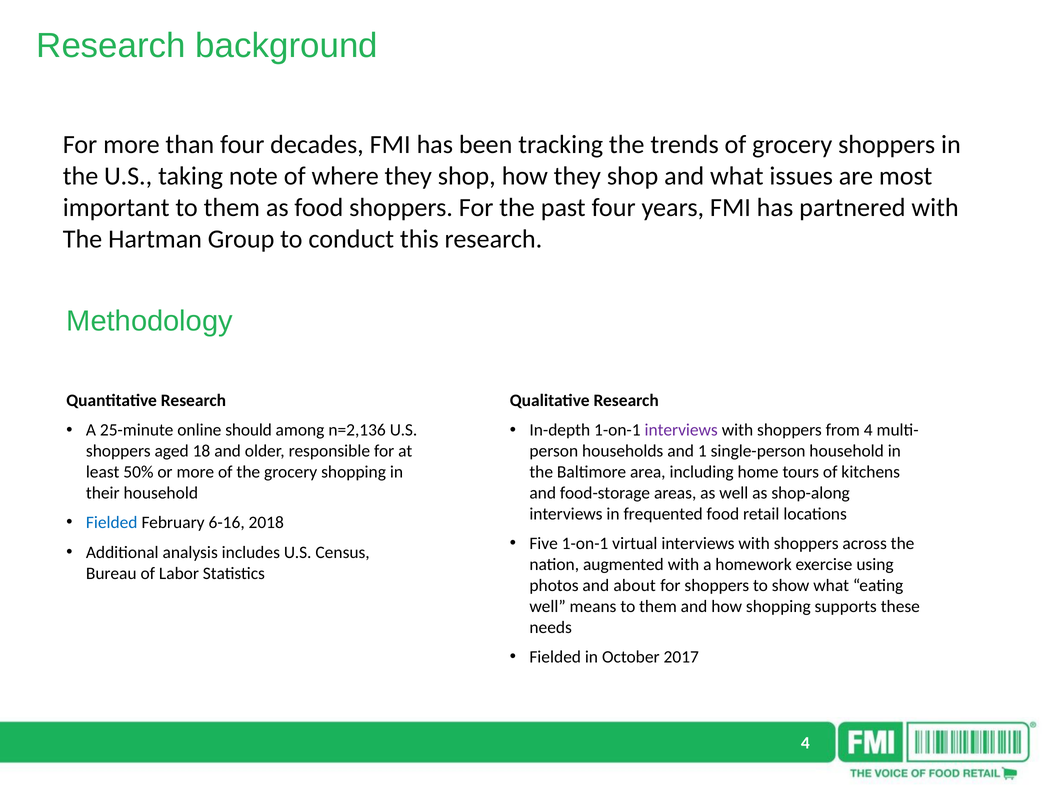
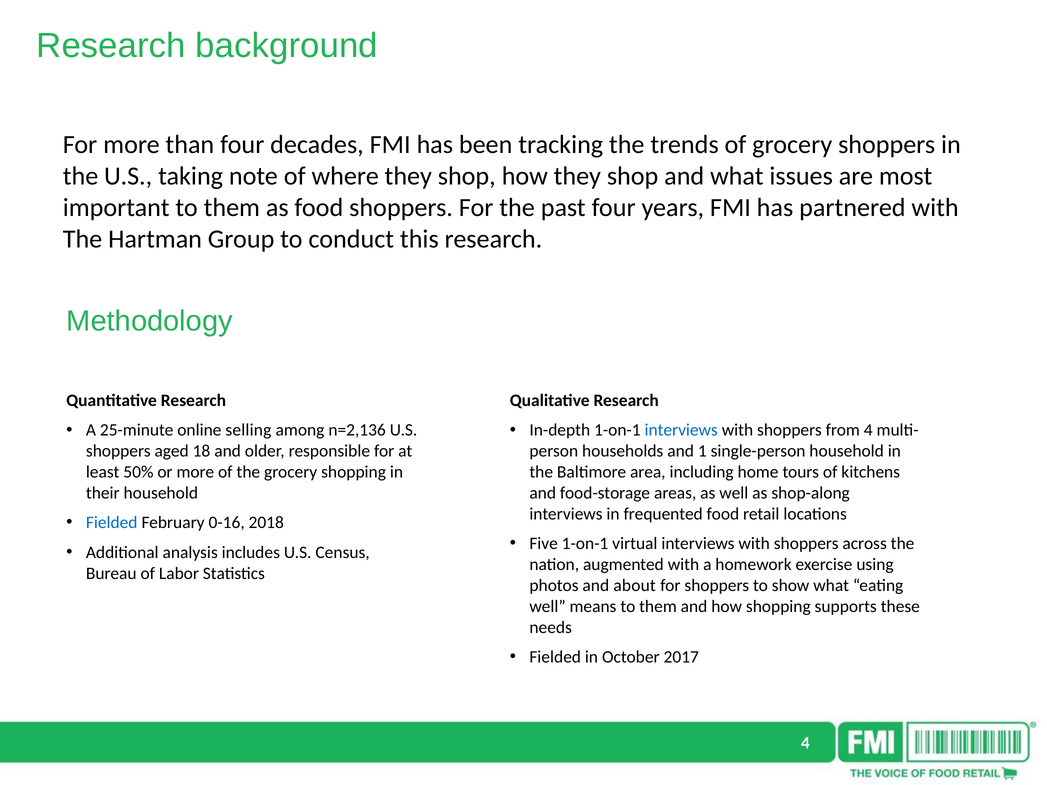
should: should -> selling
interviews at (681, 430) colour: purple -> blue
6-16: 6-16 -> 0-16
